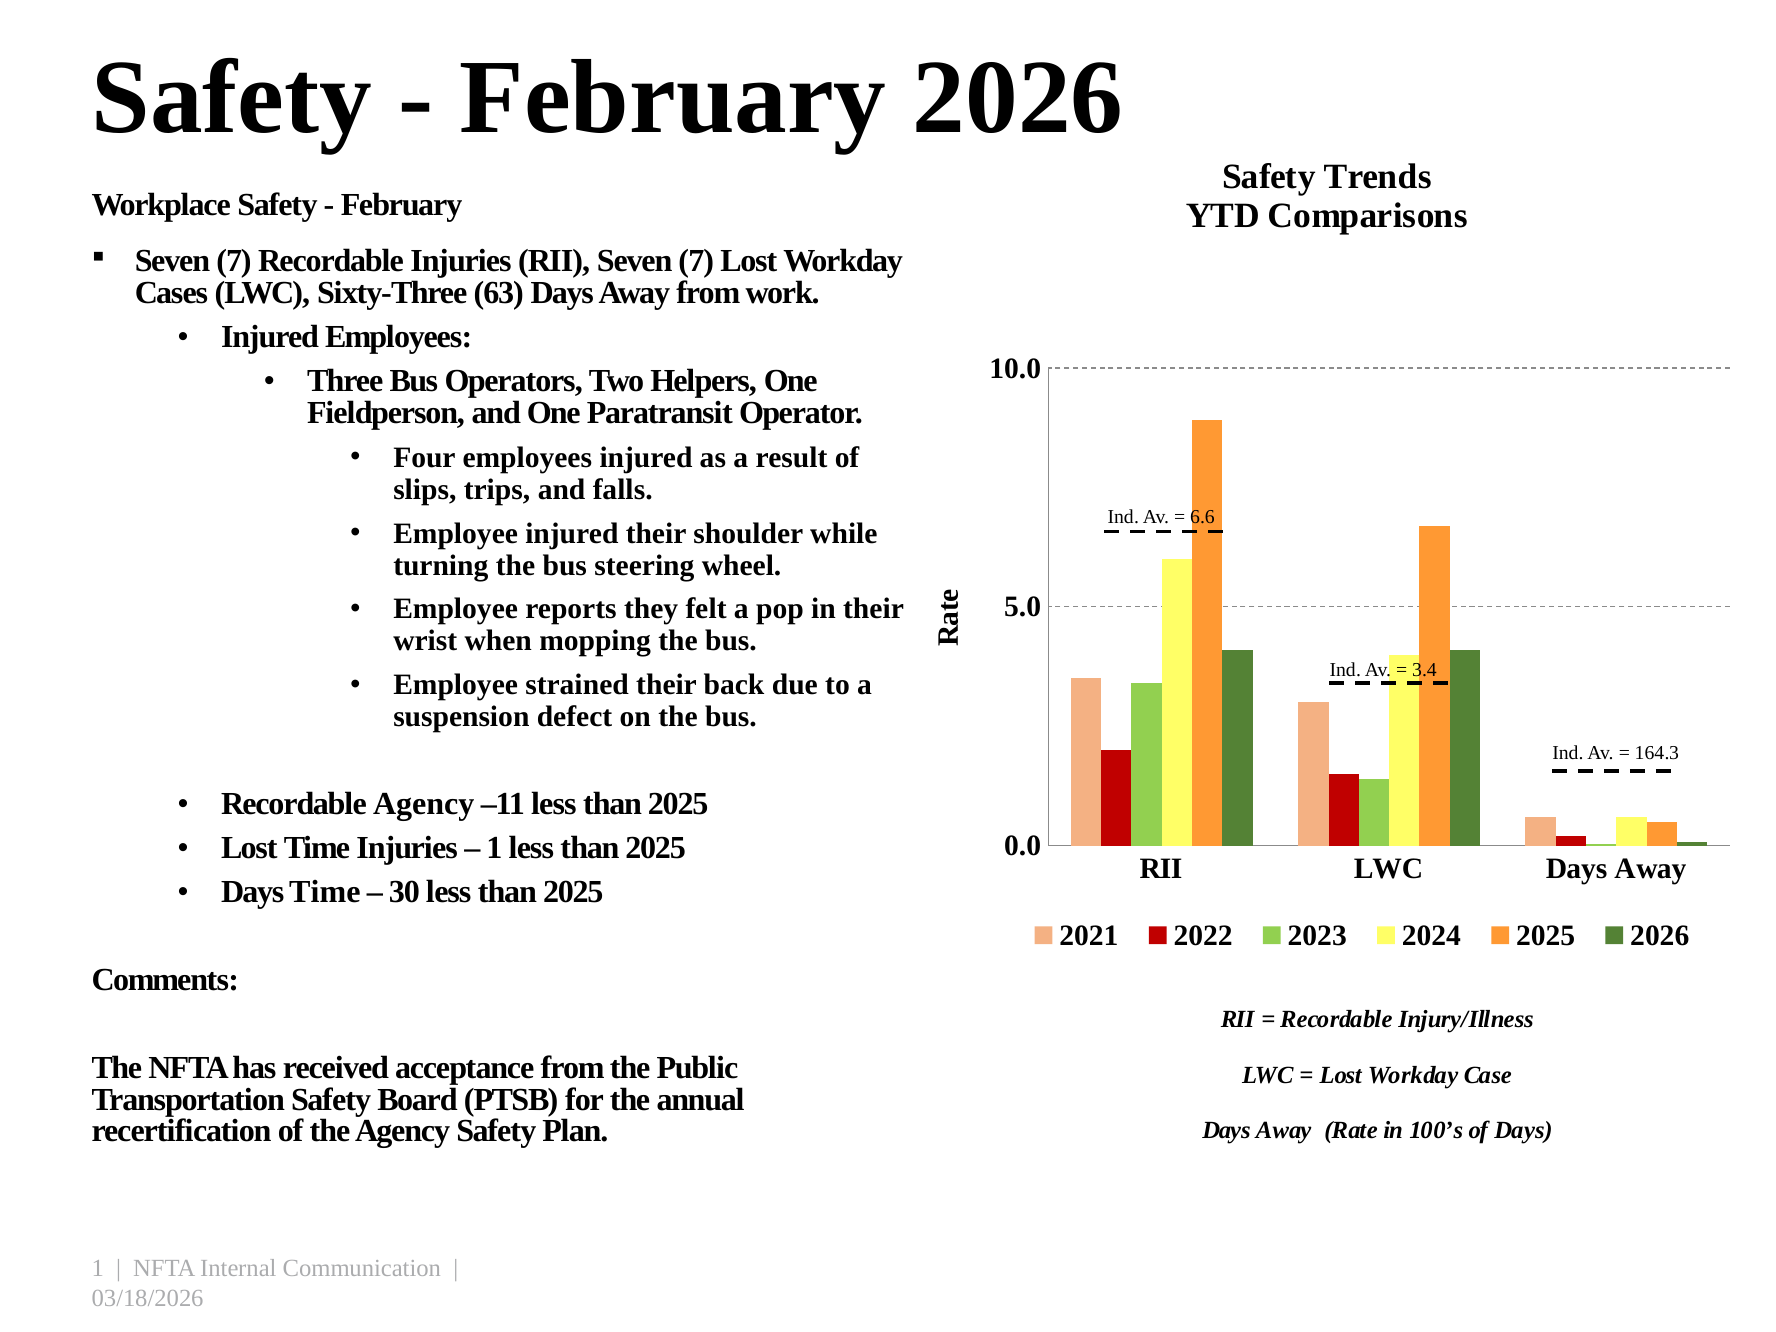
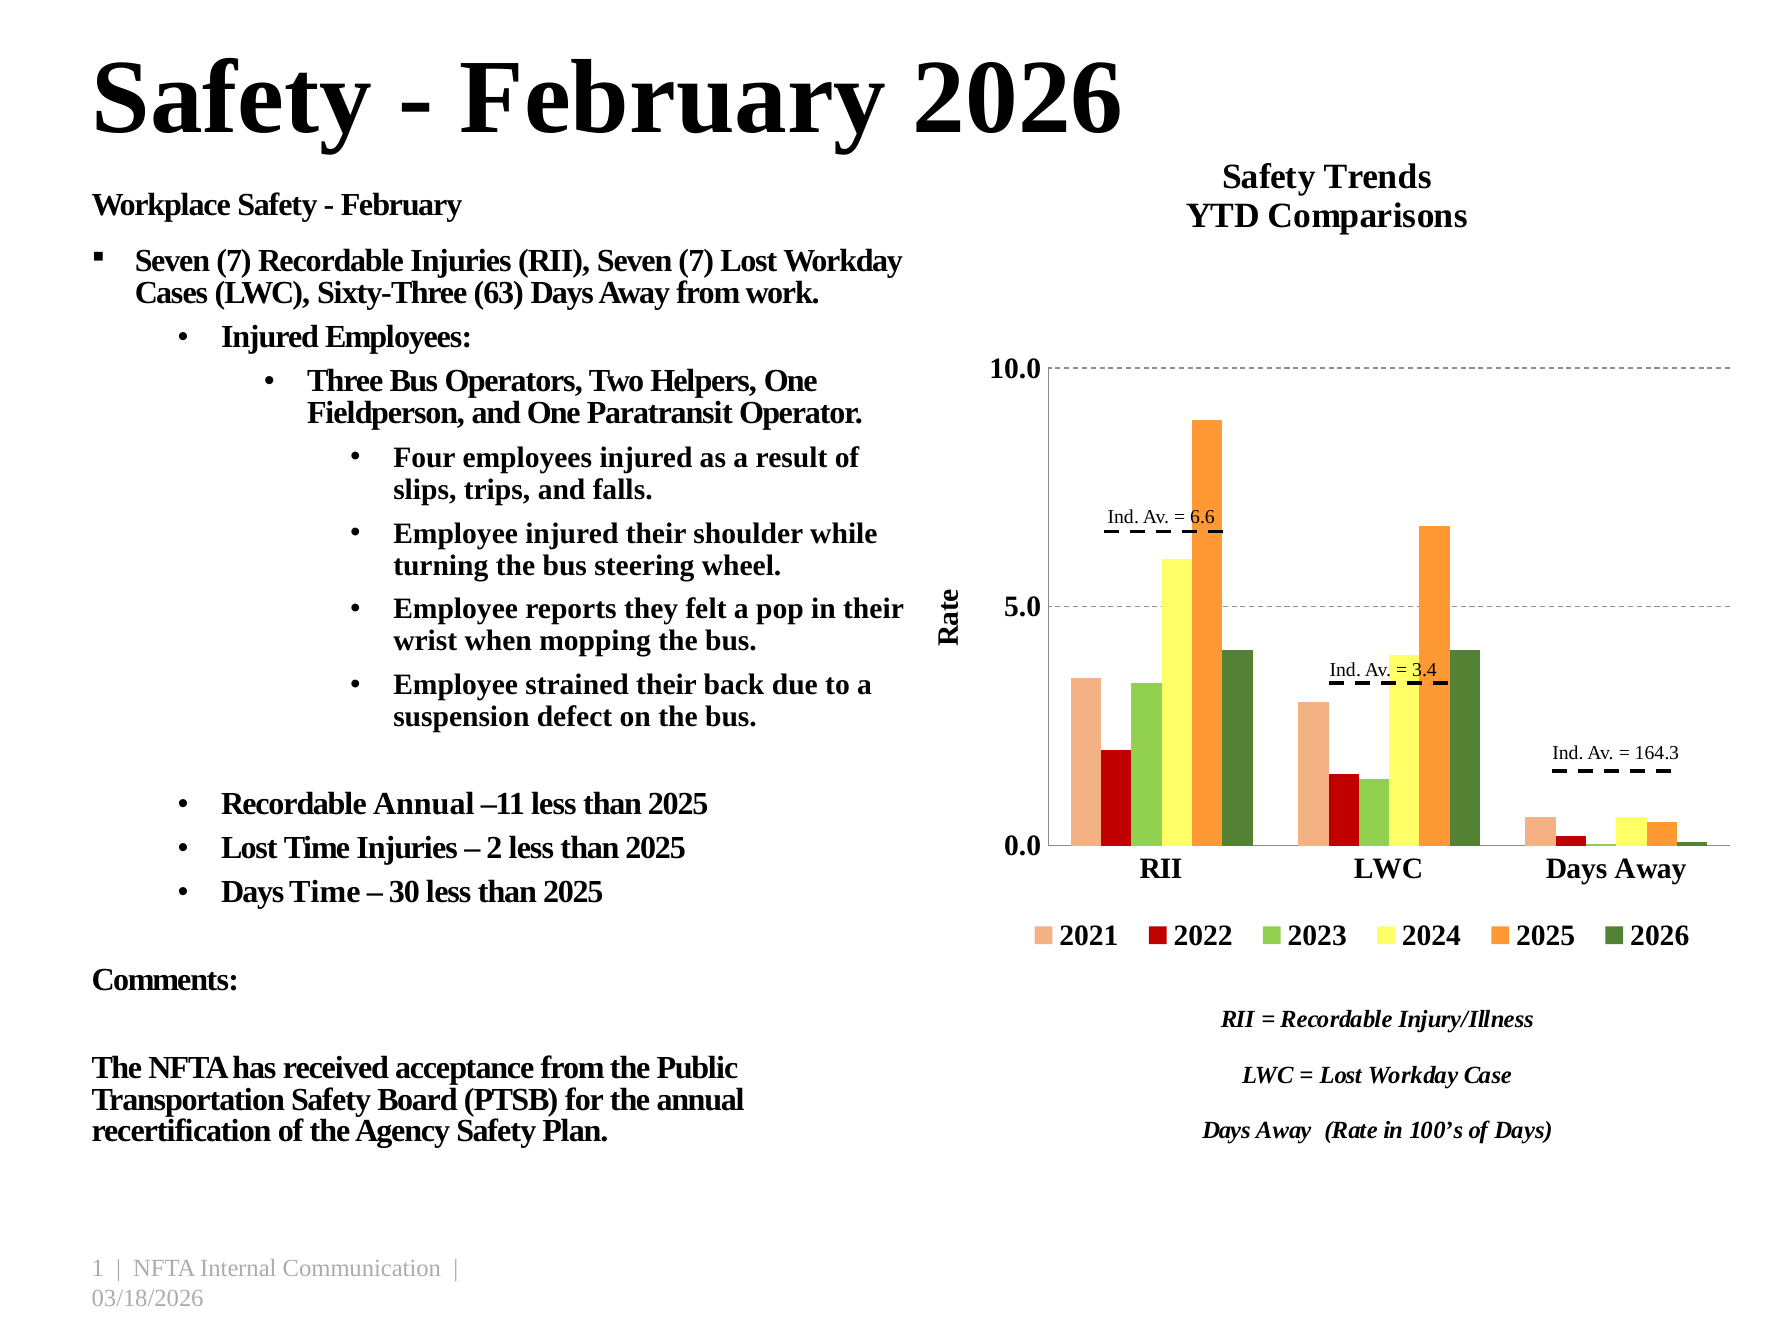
Recordable Agency: Agency -> Annual
1 at (494, 848): 1 -> 2
